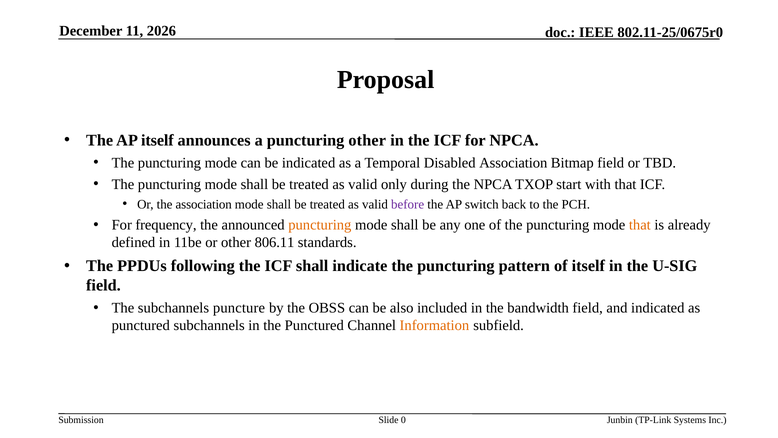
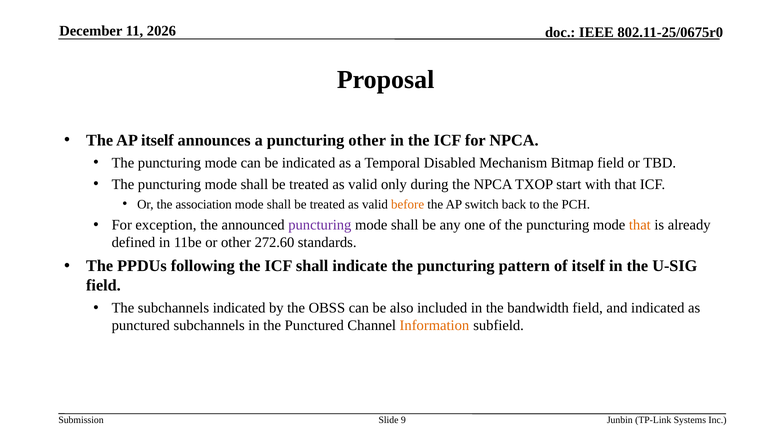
Disabled Association: Association -> Mechanism
before colour: purple -> orange
frequency: frequency -> exception
puncturing at (320, 225) colour: orange -> purple
806.11: 806.11 -> 272.60
subchannels puncture: puncture -> indicated
0: 0 -> 9
